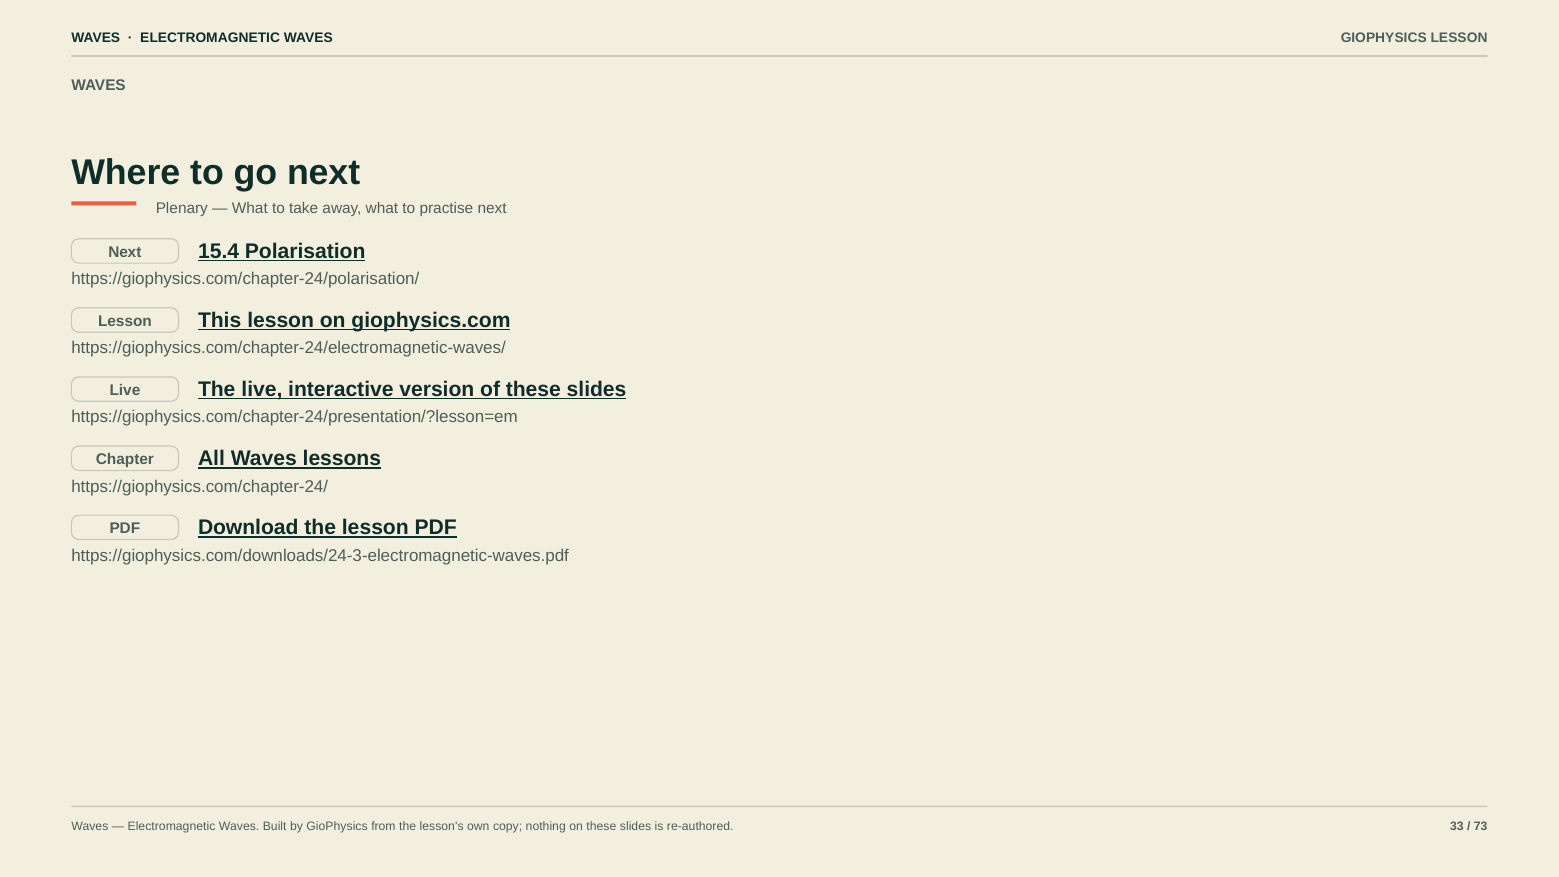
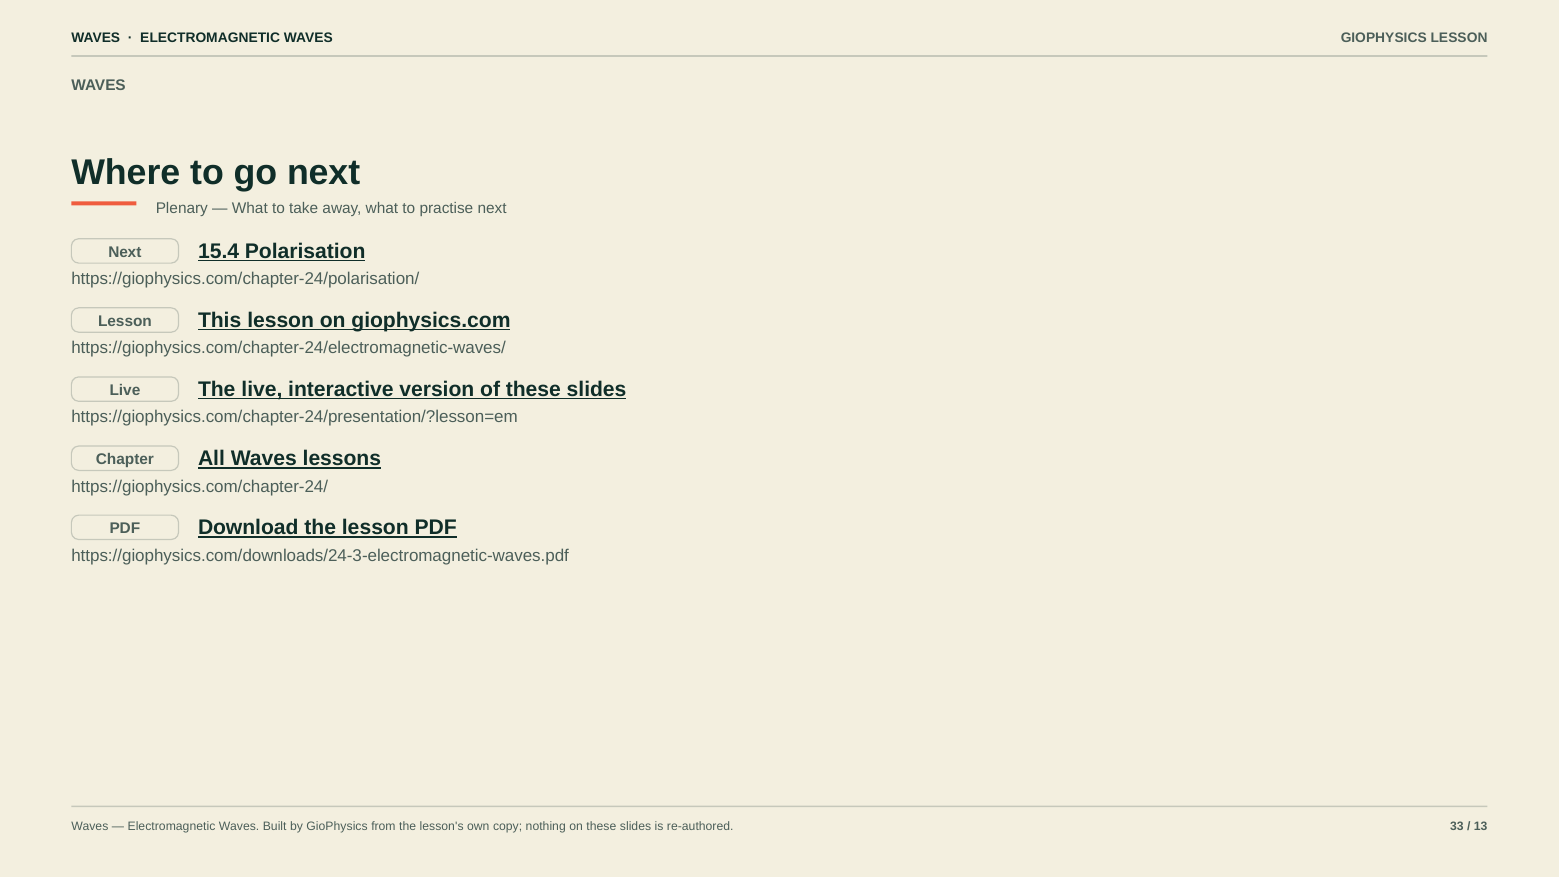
73: 73 -> 13
